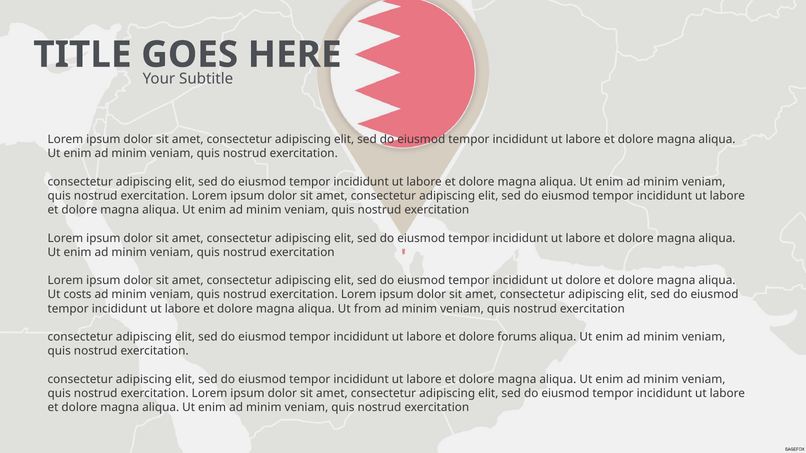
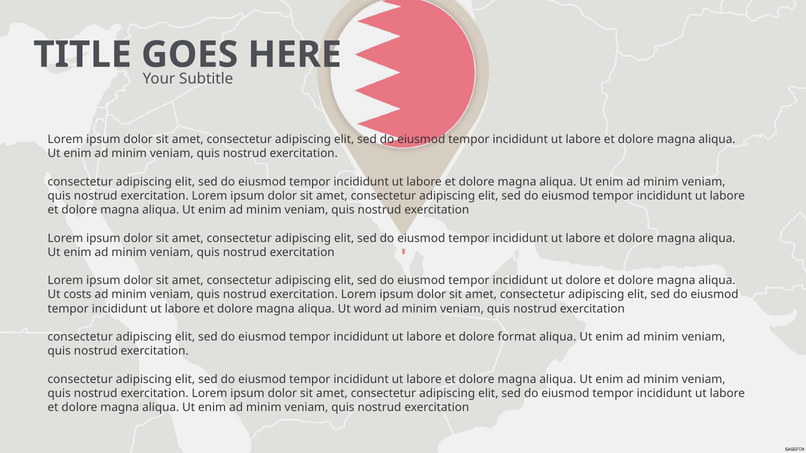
from: from -> word
forums: forums -> format
